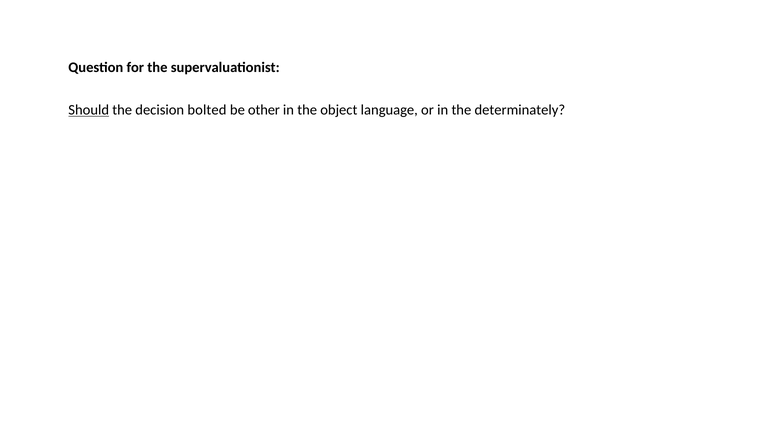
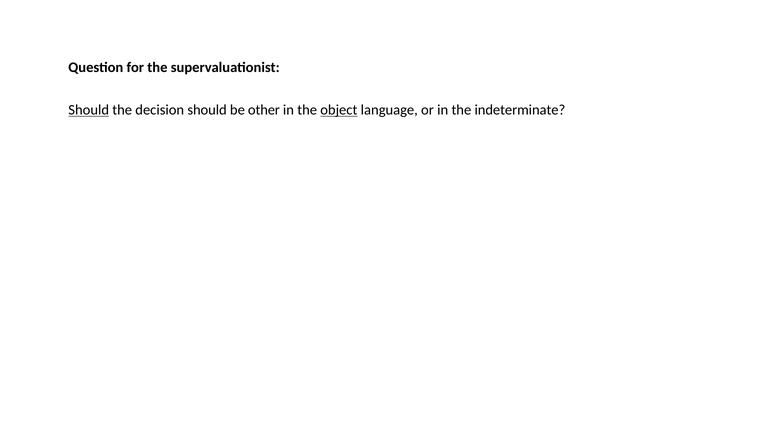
decision bolted: bolted -> should
object underline: none -> present
determinately: determinately -> indeterminate
